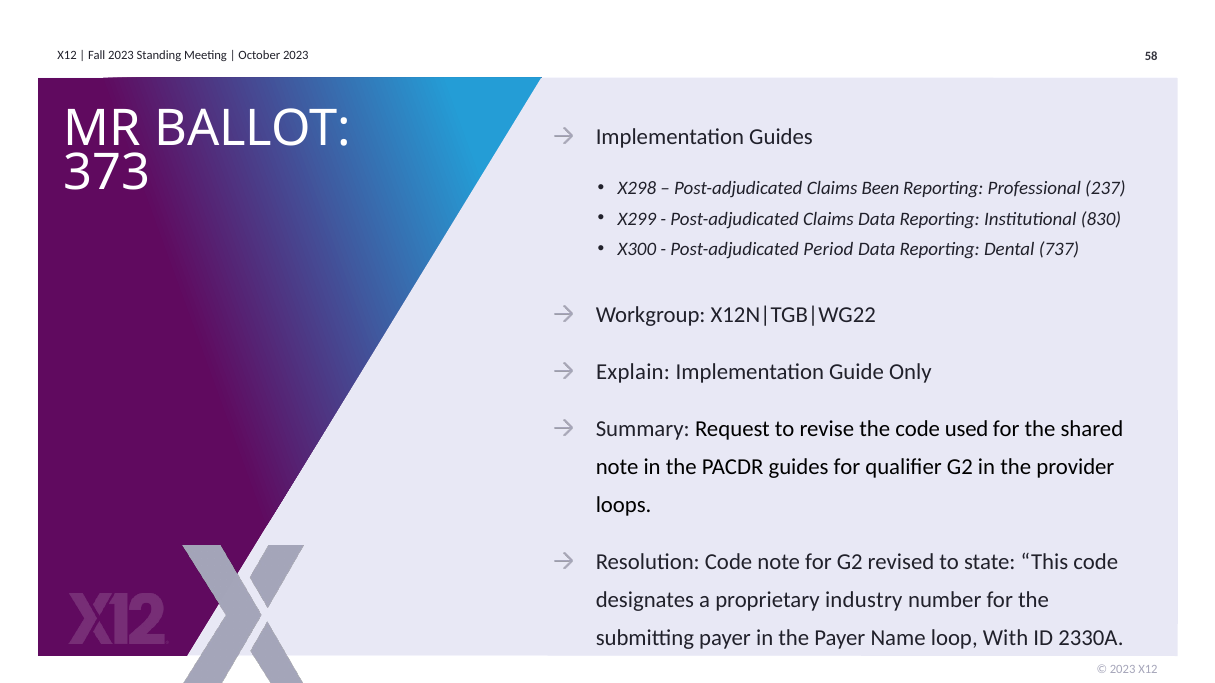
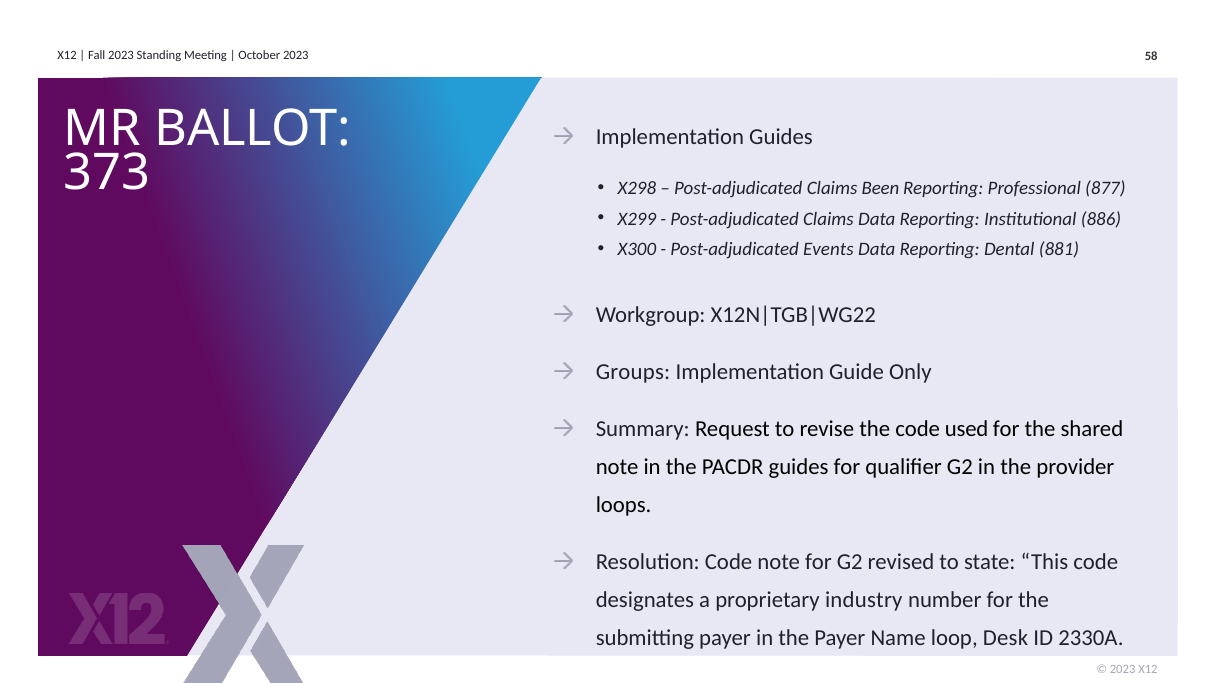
237: 237 -> 877
830: 830 -> 886
Period: Period -> Events
737: 737 -> 881
Explain: Explain -> Groups
With: With -> Desk
